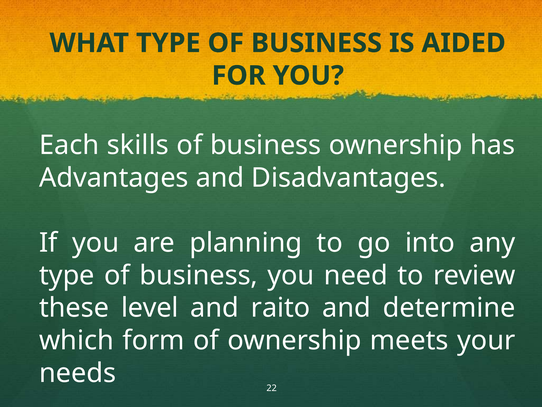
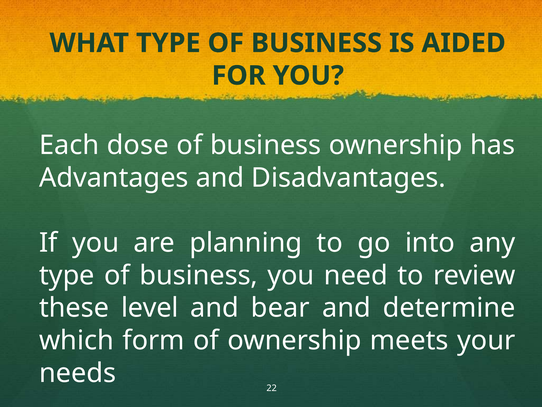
skills: skills -> dose
raito: raito -> bear
